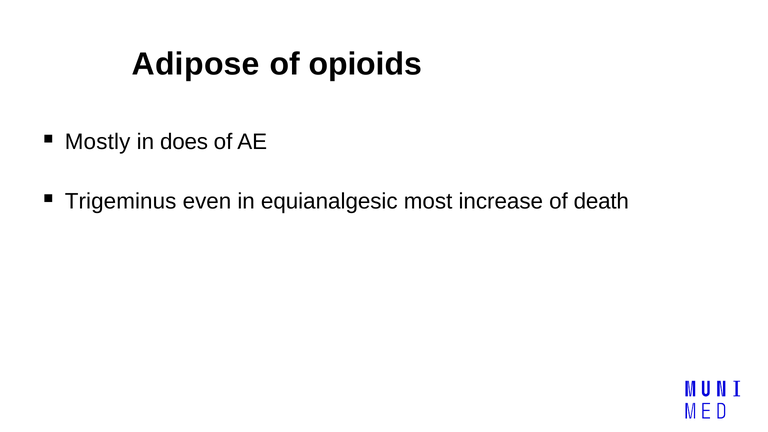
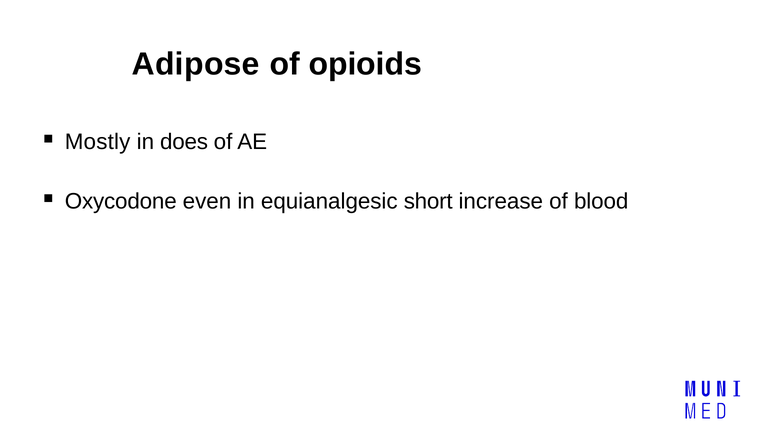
Trigeminus: Trigeminus -> Oxycodone
most: most -> short
death: death -> blood
